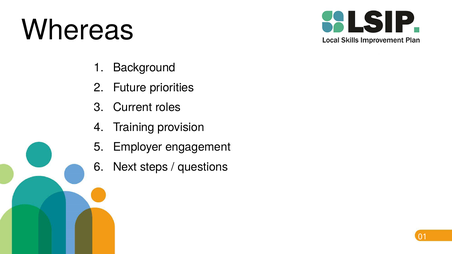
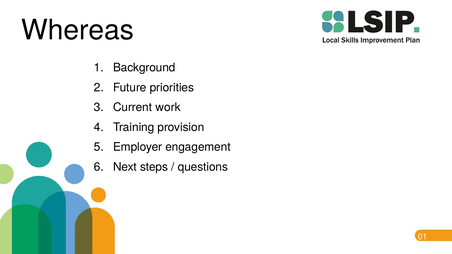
roles: roles -> work
